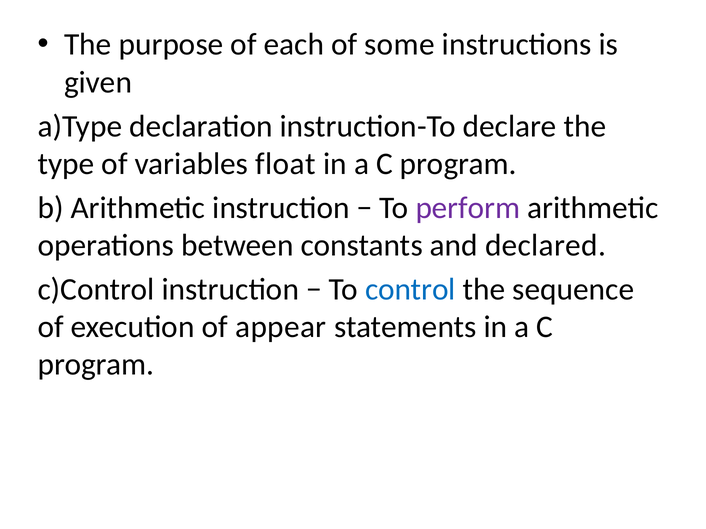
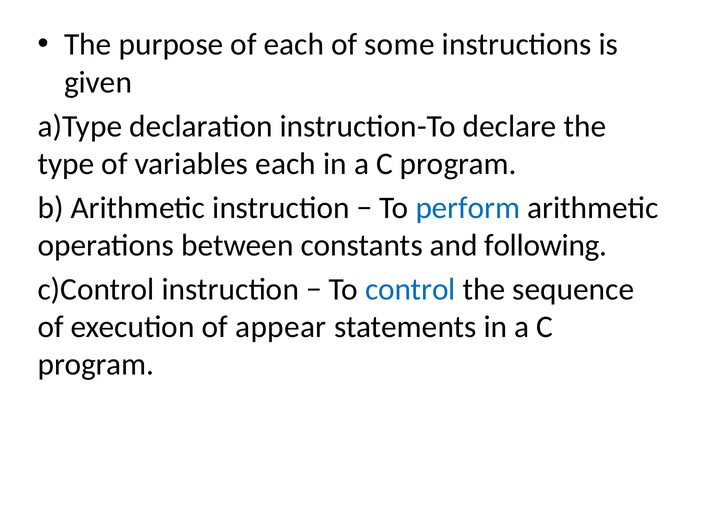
variables float: float -> each
perform colour: purple -> blue
declared: declared -> following
